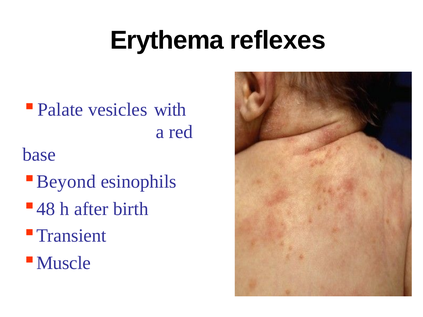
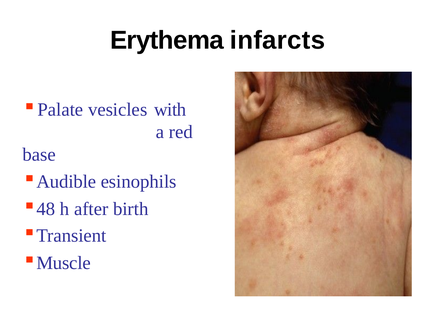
reflexes: reflexes -> infarcts
Beyond: Beyond -> Audible
